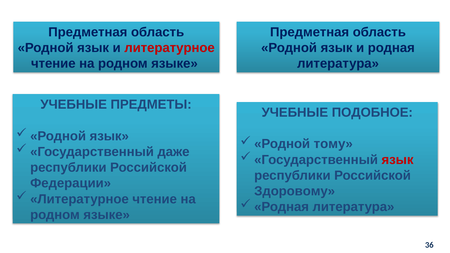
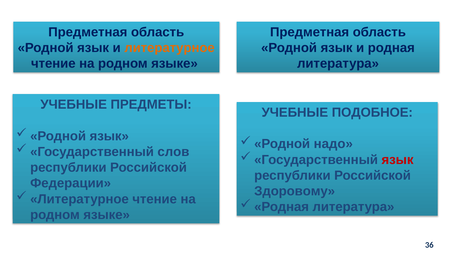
литературное colour: red -> orange
тому: тому -> надо
даже: даже -> слов
